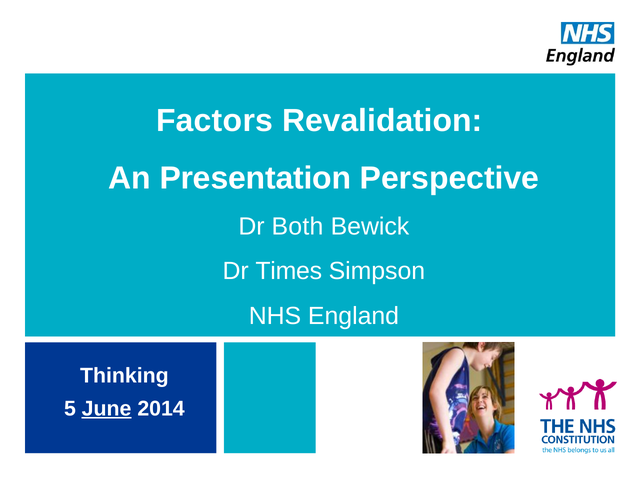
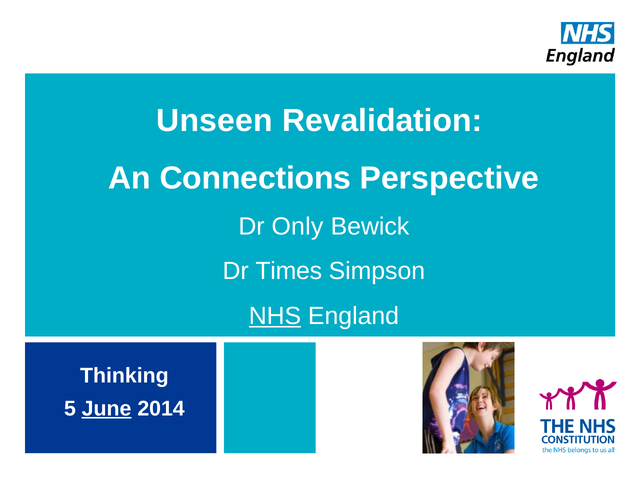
Factors: Factors -> Unseen
Presentation: Presentation -> Connections
Both: Both -> Only
NHS underline: none -> present
